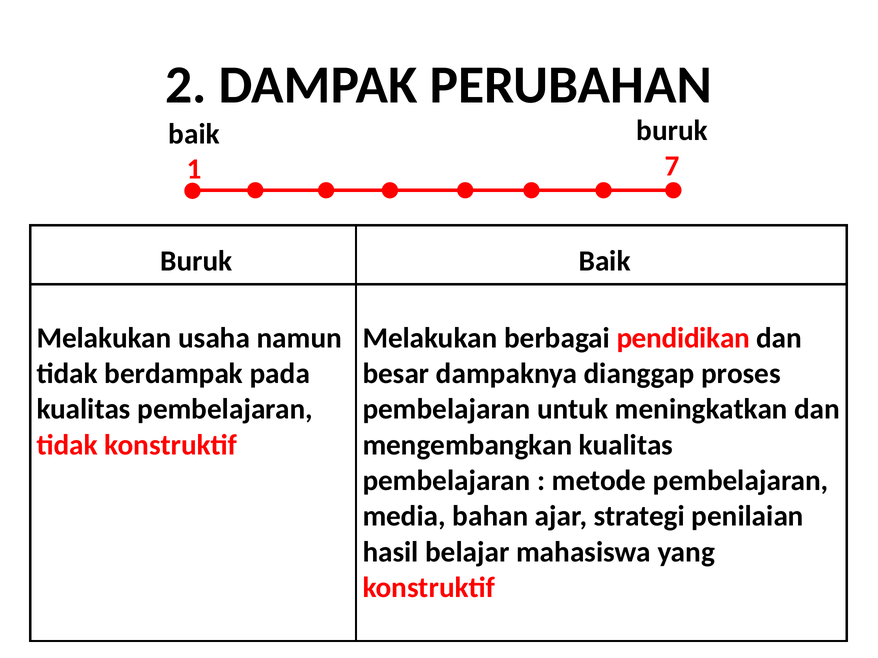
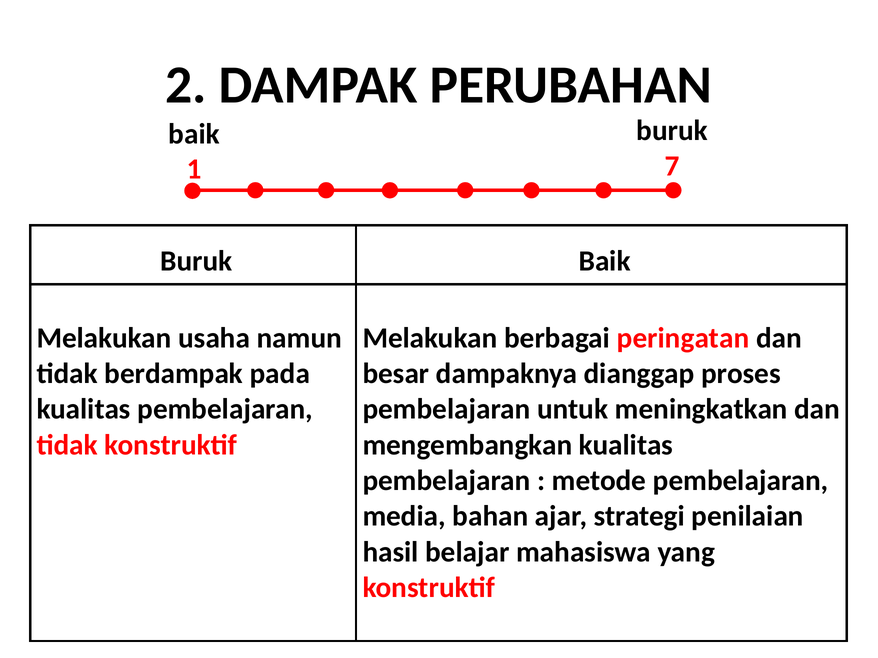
pendidikan: pendidikan -> peringatan
